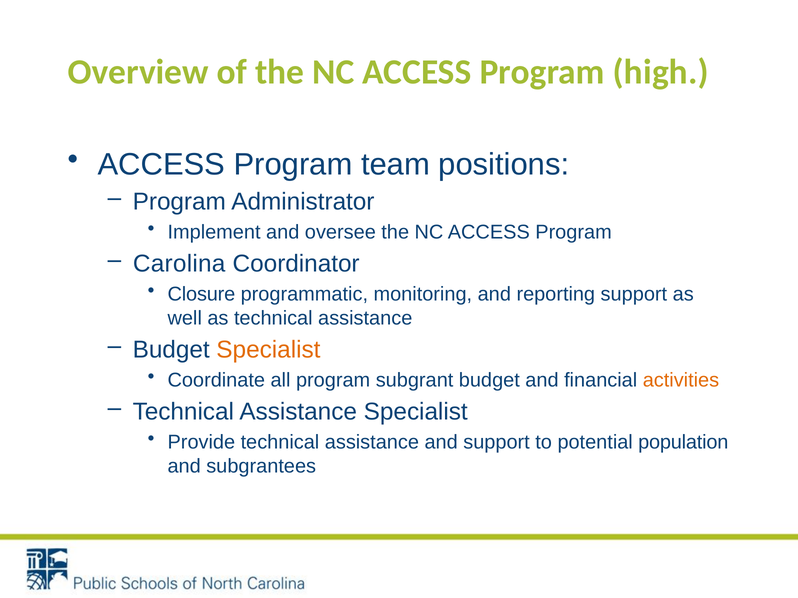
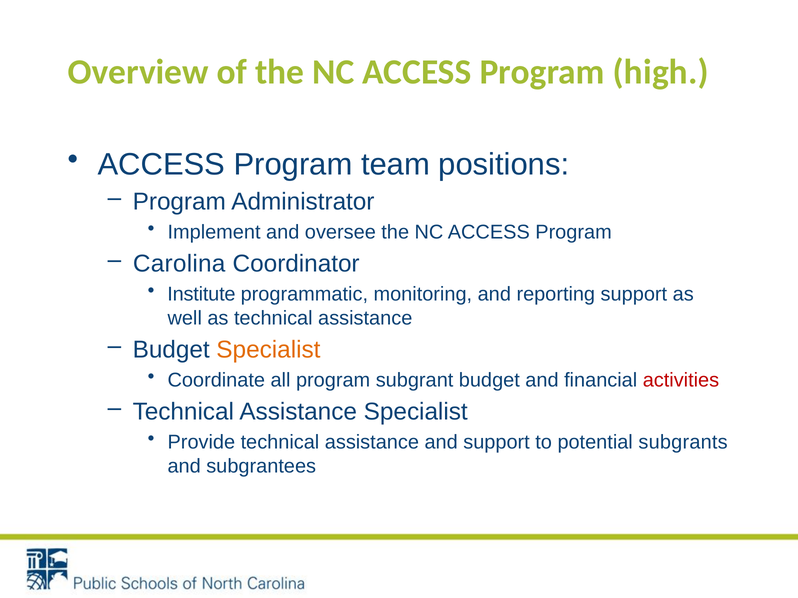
Closure: Closure -> Institute
activities colour: orange -> red
population: population -> subgrants
